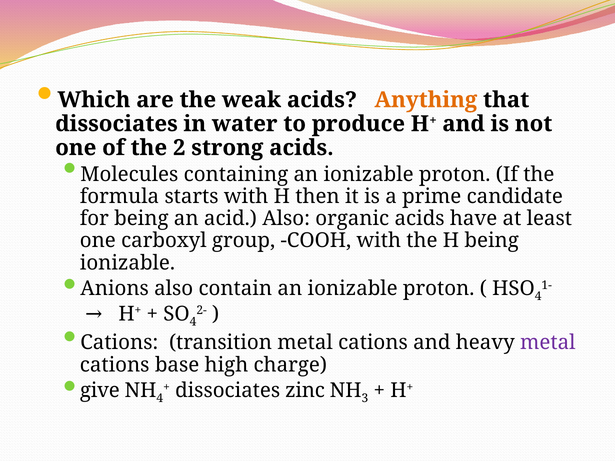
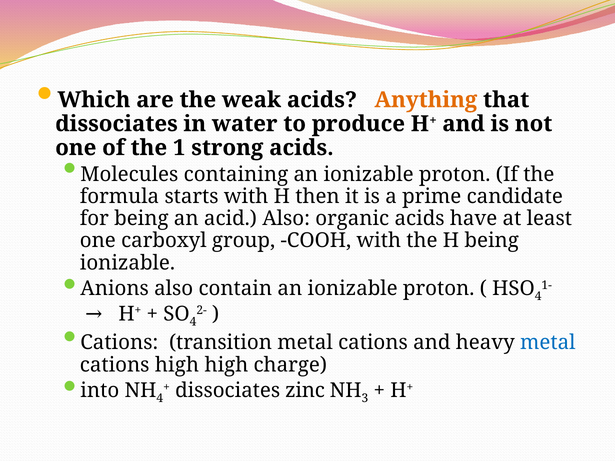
2: 2 -> 1
metal at (548, 343) colour: purple -> blue
cations base: base -> high
give: give -> into
